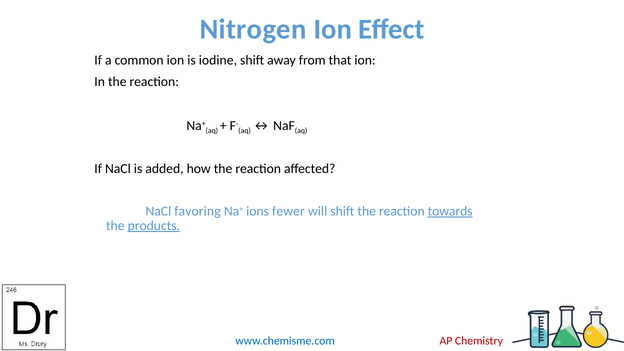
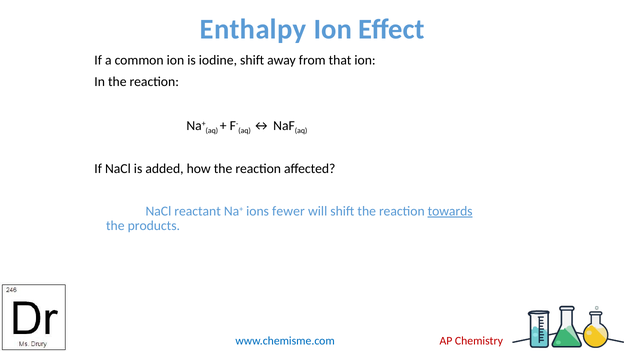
Nitrogen: Nitrogen -> Enthalpy
favoring: favoring -> reactant
products underline: present -> none
